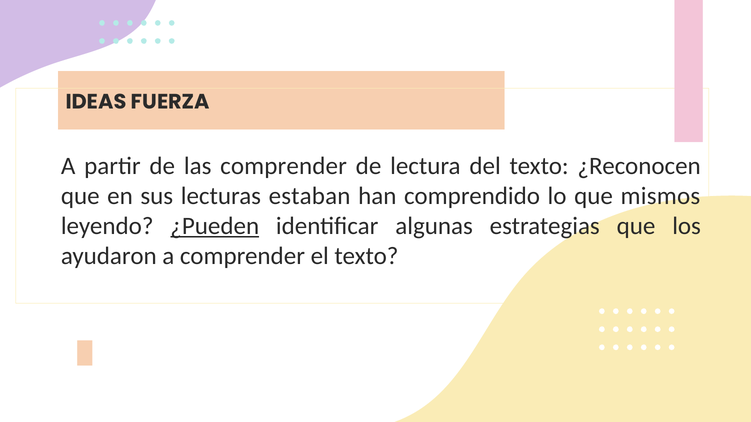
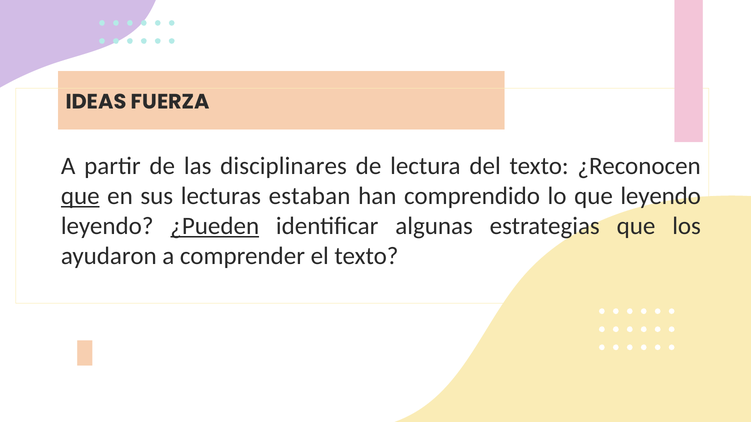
las comprender: comprender -> disciplinares
que at (80, 196) underline: none -> present
que mismos: mismos -> leyendo
